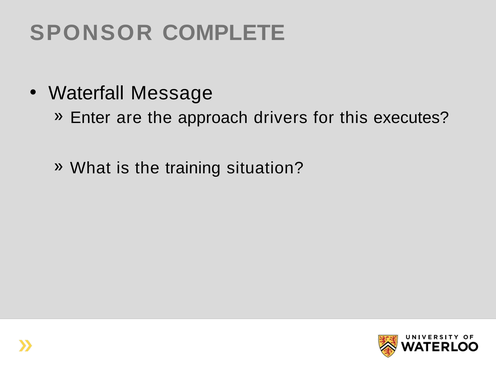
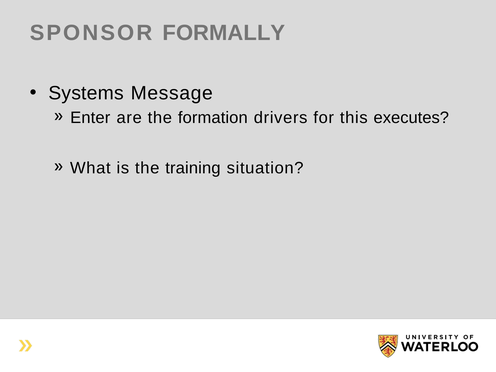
COMPLETE: COMPLETE -> FORMALLY
Waterfall: Waterfall -> Systems
approach: approach -> formation
